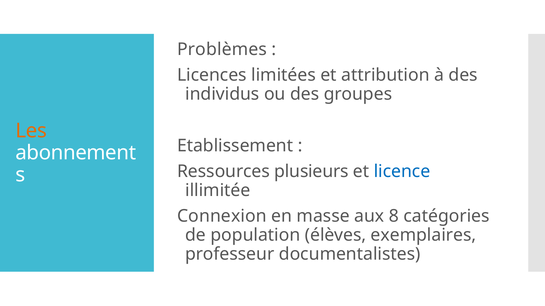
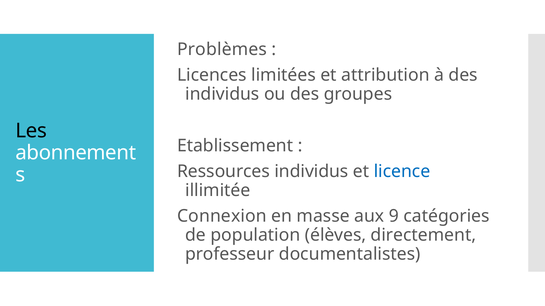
Les colour: orange -> black
Ressources plusieurs: plusieurs -> individus
8: 8 -> 9
exemplaires: exemplaires -> directement
